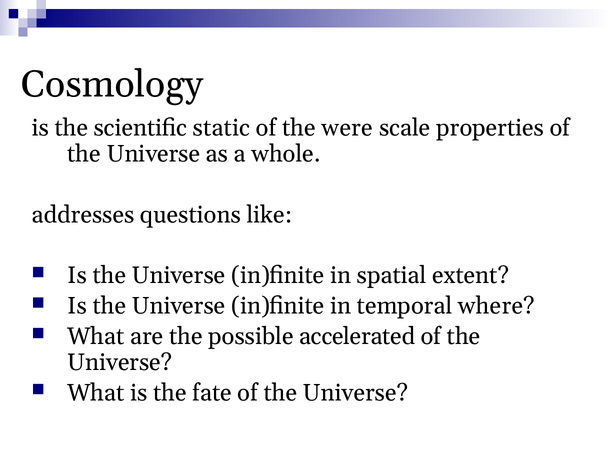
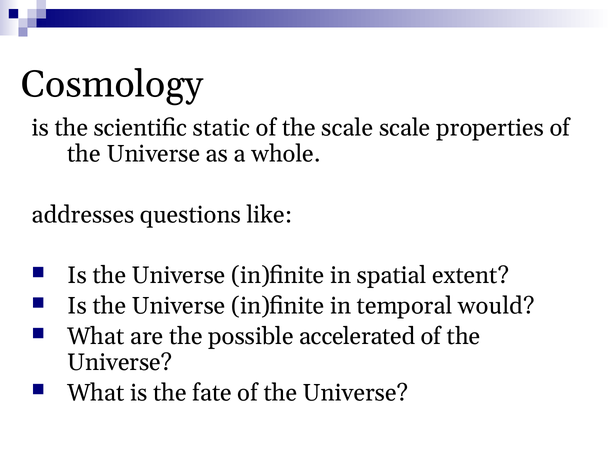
the were: were -> scale
where: where -> would
